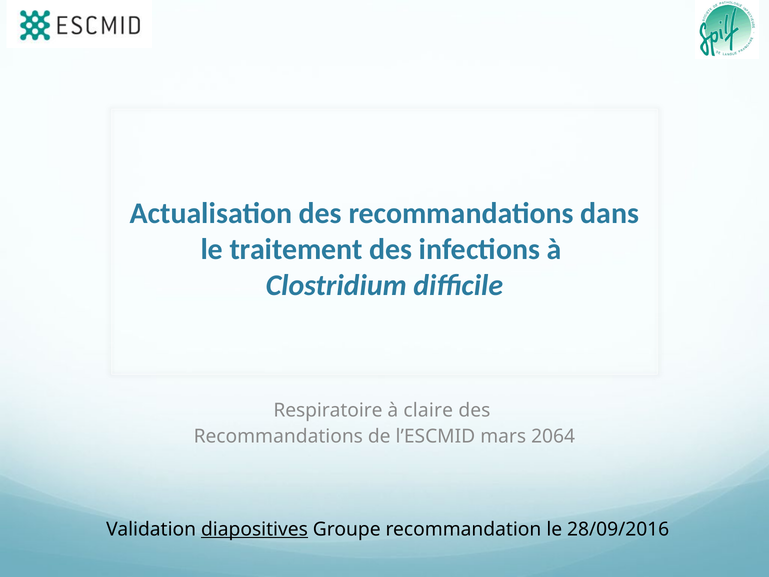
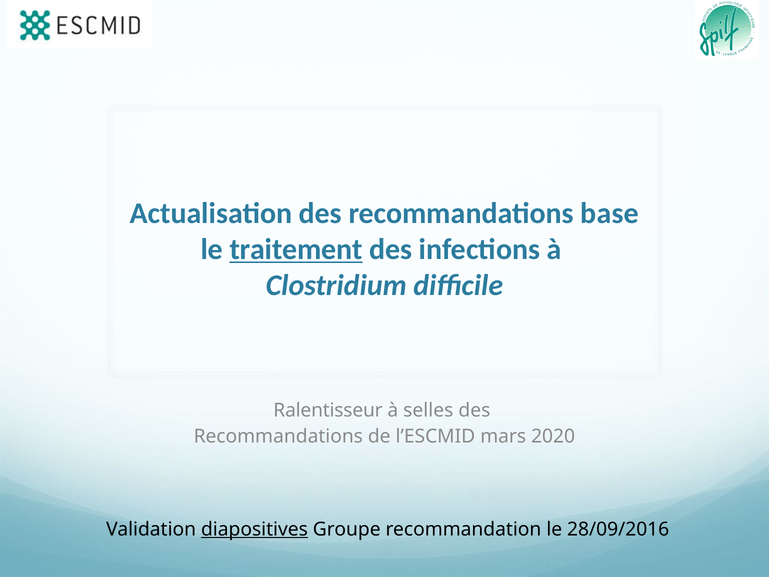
dans: dans -> base
traitement underline: none -> present
Respiratoire: Respiratoire -> Ralentisseur
claire: claire -> selles
2064: 2064 -> 2020
